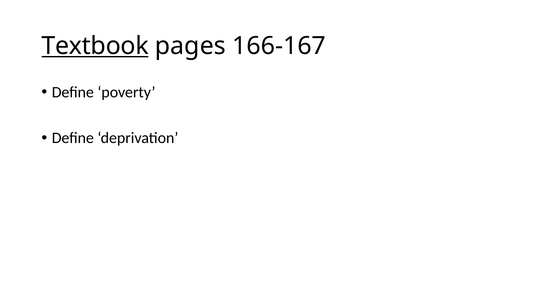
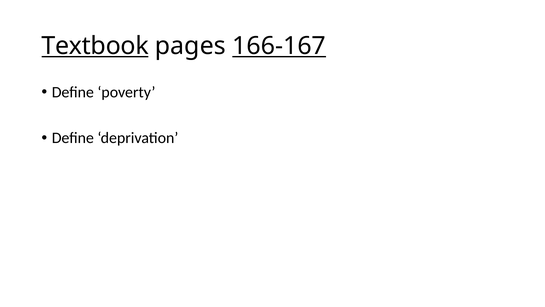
166-167 underline: none -> present
